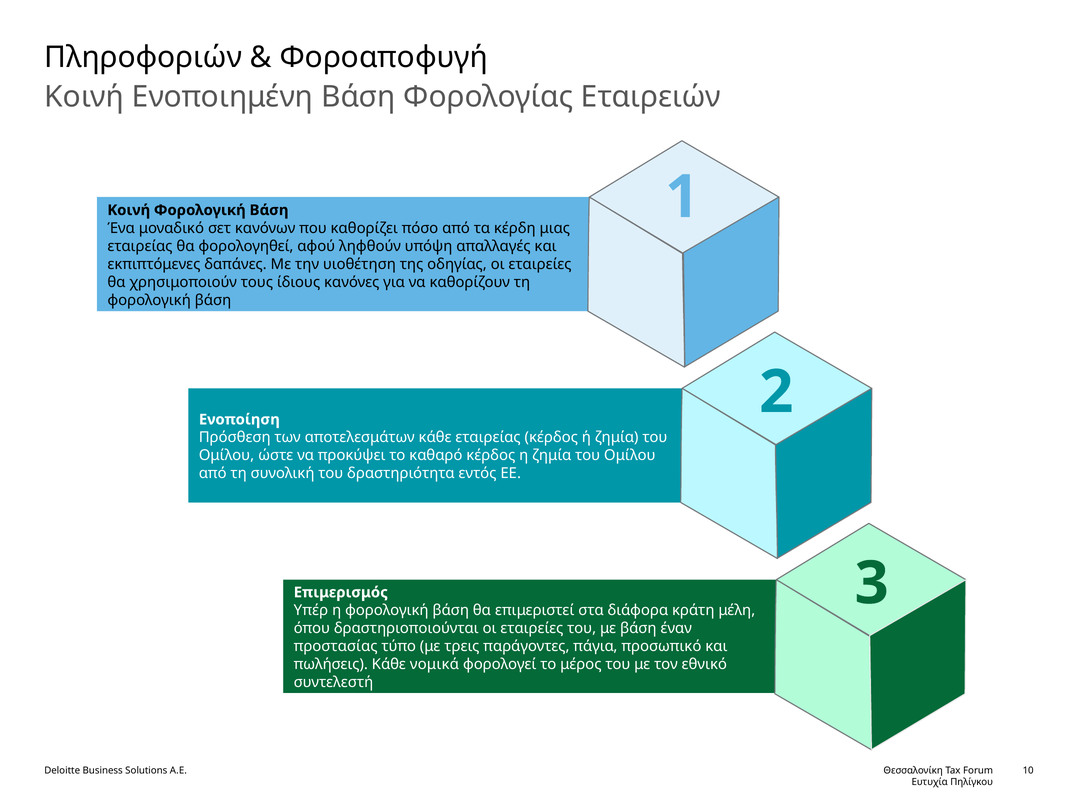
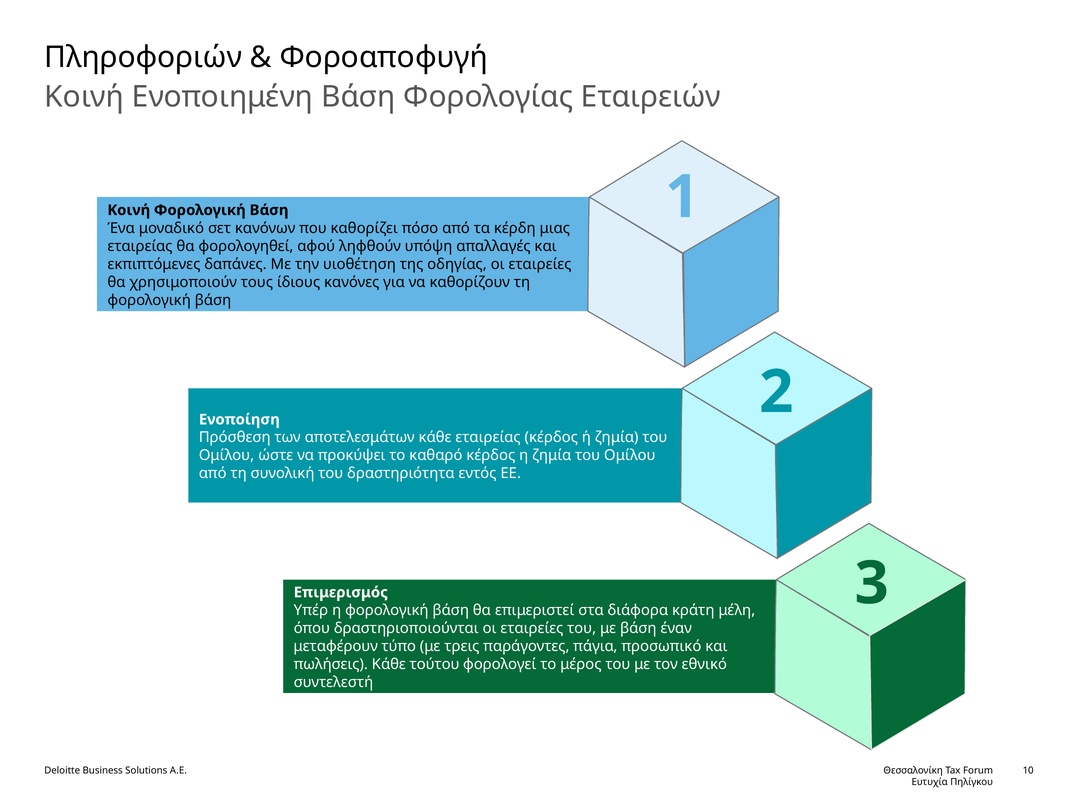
προστασίας: προστασίας -> μεταφέρουν
νομικά: νομικά -> τούτου
